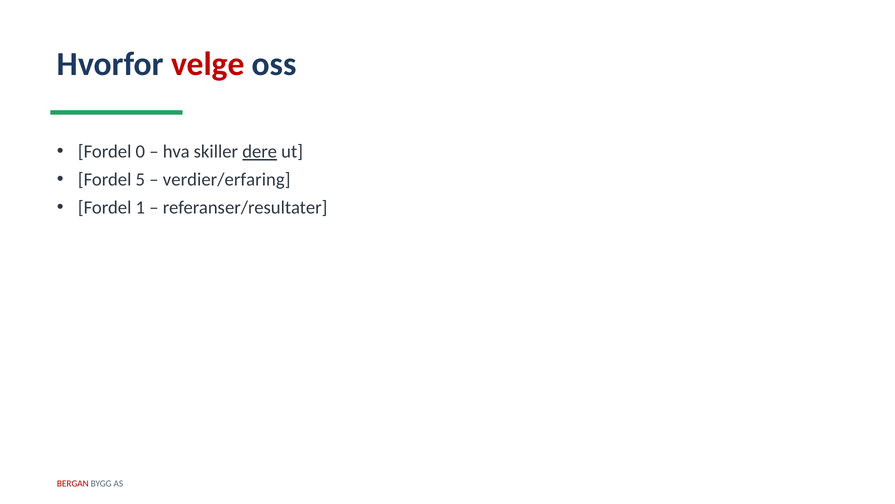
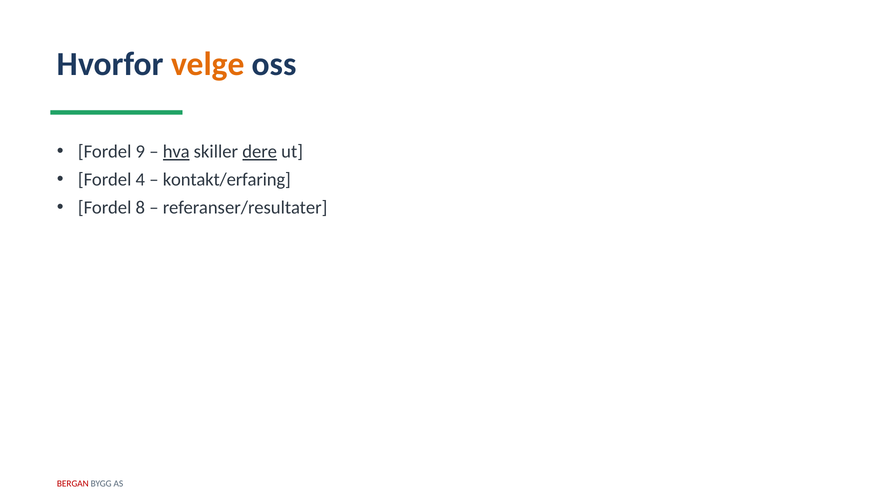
velge colour: red -> orange
0: 0 -> 9
hva underline: none -> present
5: 5 -> 4
verdier/erfaring: verdier/erfaring -> kontakt/erfaring
1: 1 -> 8
